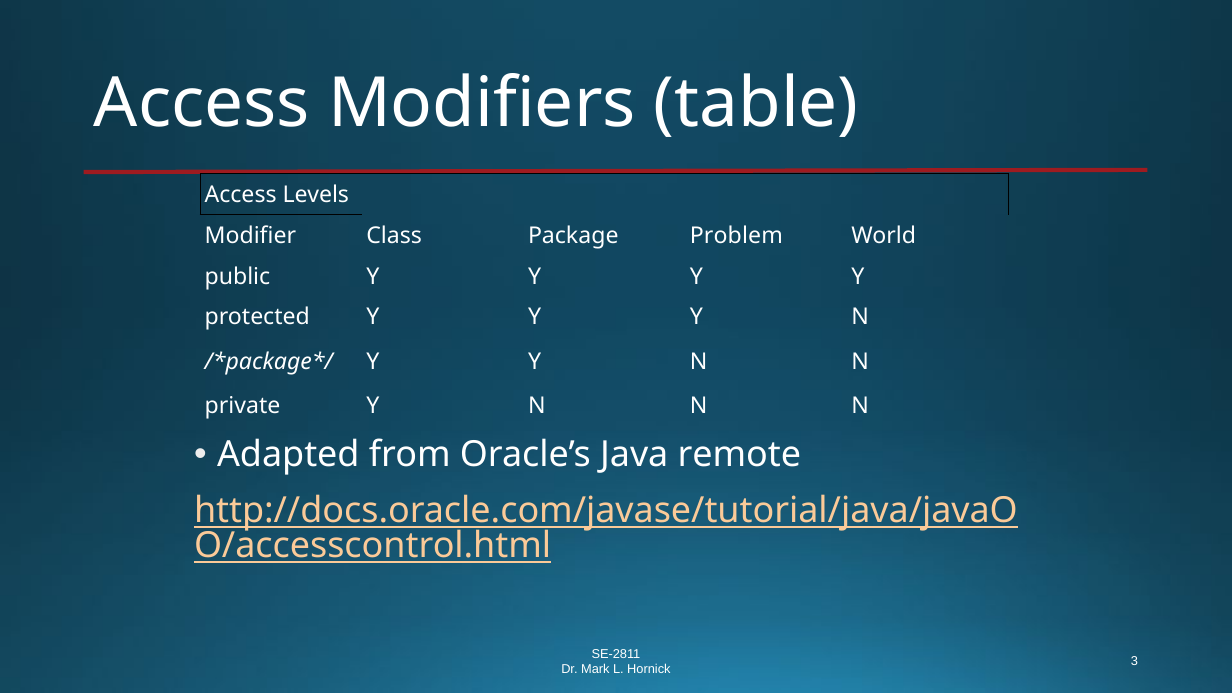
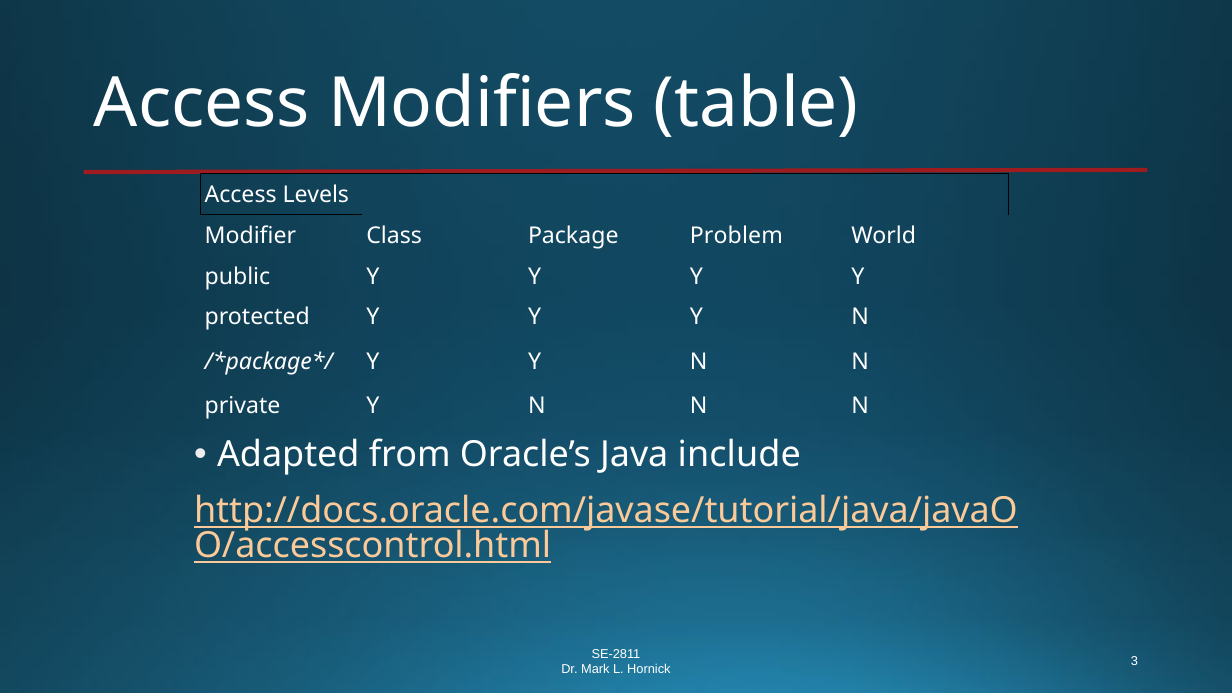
remote: remote -> include
